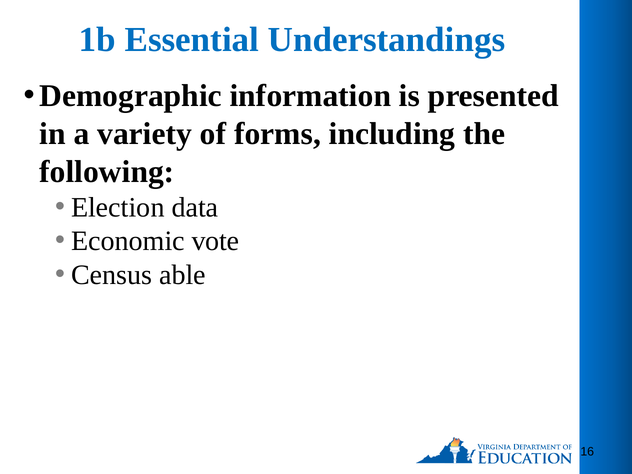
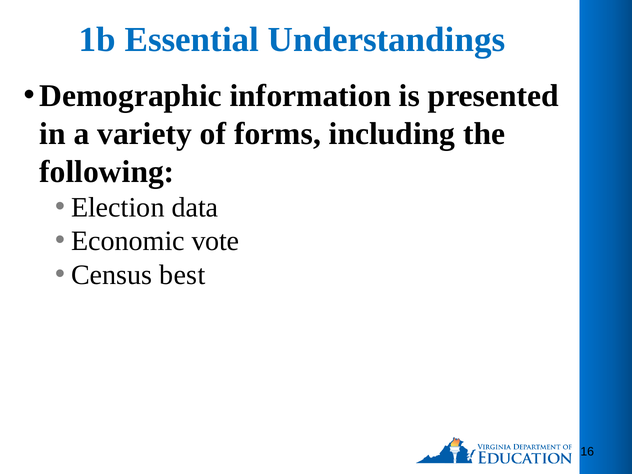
able: able -> best
